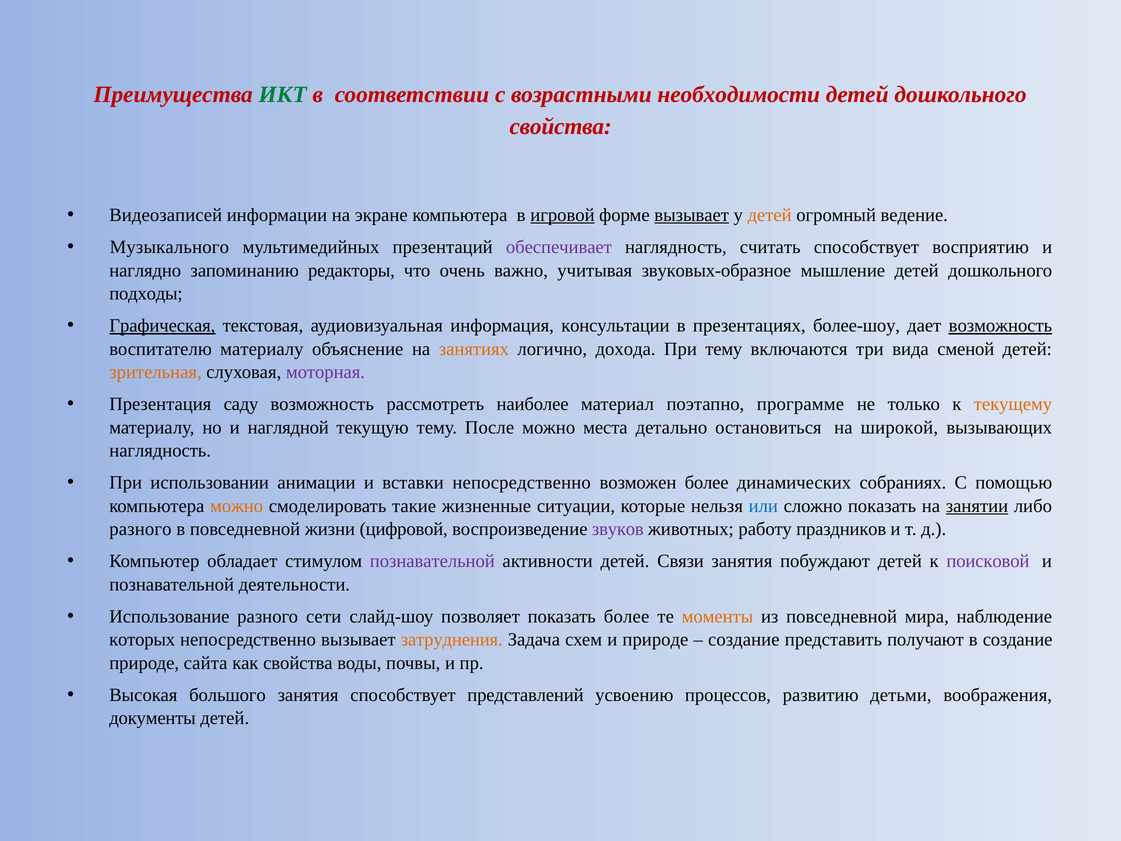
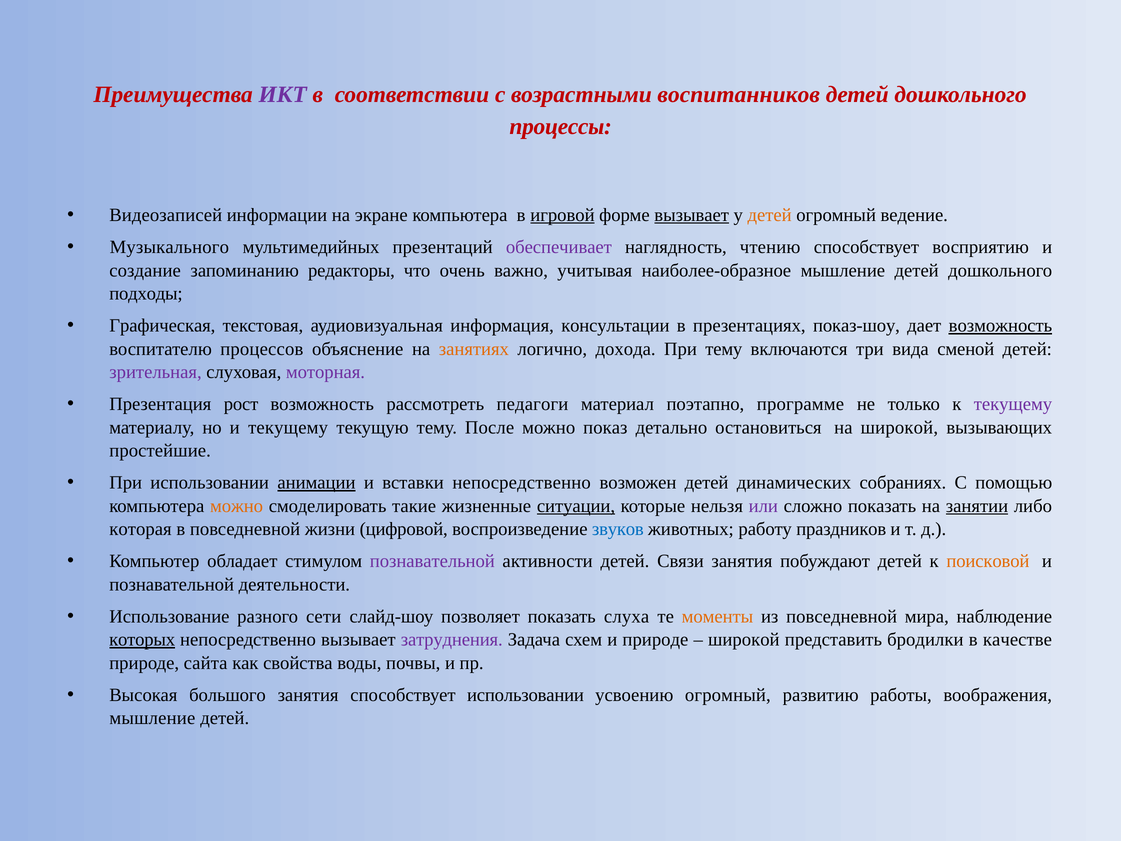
ИКТ colour: green -> purple
необходимости: необходимости -> воспитанников
свойства at (561, 127): свойства -> процессы
считать: считать -> чтению
наглядно: наглядно -> создание
звуковых-образное: звуковых-образное -> наиболее-образное
Графическая underline: present -> none
более-шоу: более-шоу -> показ-шоу
воспитателю материалу: материалу -> процессов
зрительная colour: orange -> purple
саду: саду -> рост
наиболее: наиболее -> педагоги
текущему at (1013, 404) colour: orange -> purple
и наглядной: наглядной -> текущему
места: места -> показ
наглядность at (160, 450): наглядность -> простейшие
анимации underline: none -> present
возможен более: более -> детей
ситуации underline: none -> present
или colour: blue -> purple
разного at (140, 529): разного -> которая
звуков colour: purple -> blue
поисковой colour: purple -> orange
показать более: более -> слуха
которых underline: none -> present
затруднения colour: orange -> purple
создание at (744, 640): создание -> широкой
получают: получают -> бродилки
в создание: создание -> качестве
способствует представлений: представлений -> использовании
усвоению процессов: процессов -> огромный
детьми: детьми -> работы
документы at (153, 718): документы -> мышление
